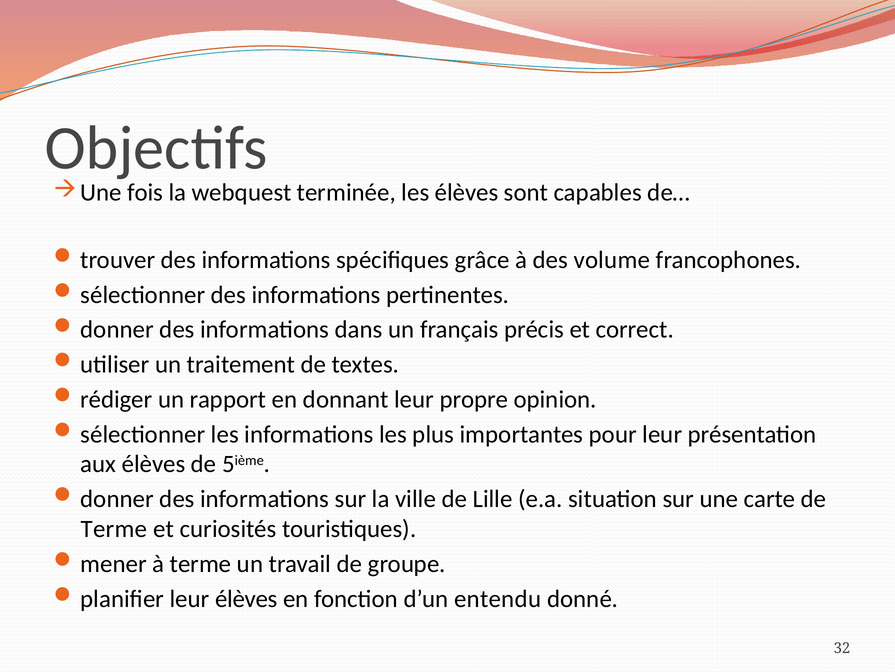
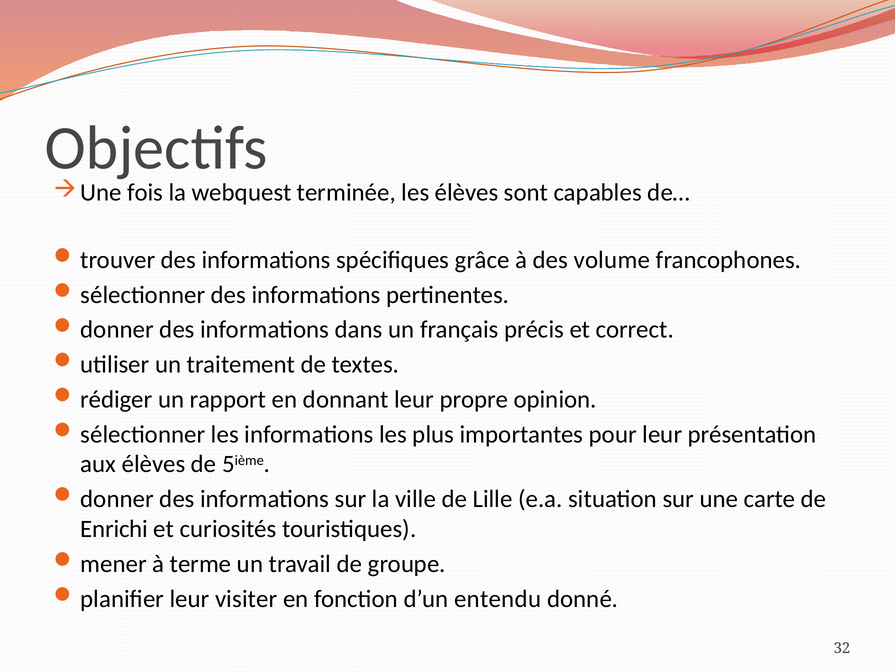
Terme at (114, 528): Terme -> Enrichi
leur élèves: élèves -> visiter
